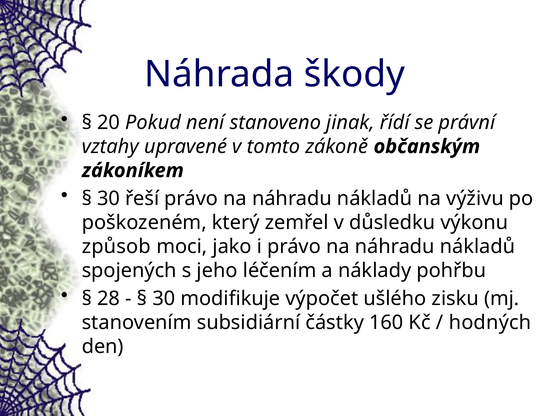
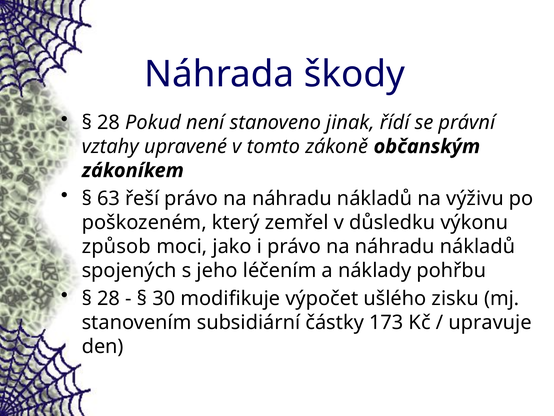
20 at (109, 122): 20 -> 28
30 at (109, 198): 30 -> 63
160: 160 -> 173
hodných: hodných -> upravuje
